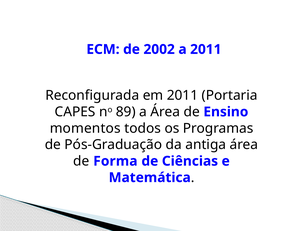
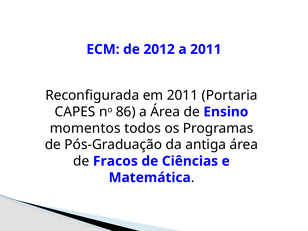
2002: 2002 -> 2012
89: 89 -> 86
Forma: Forma -> Fracos
